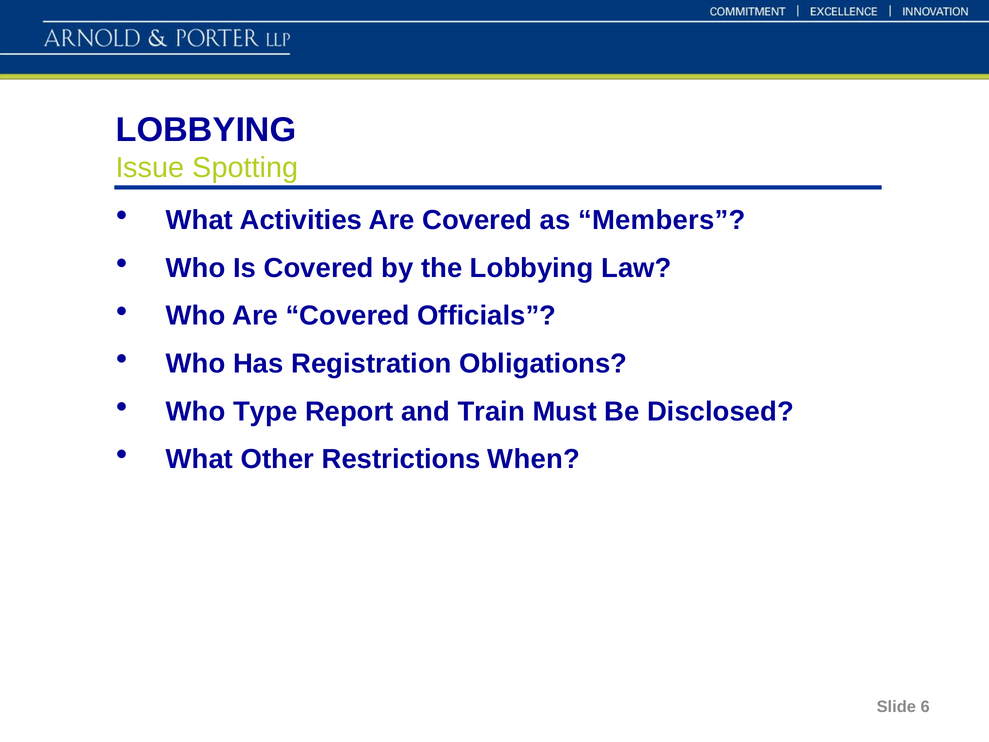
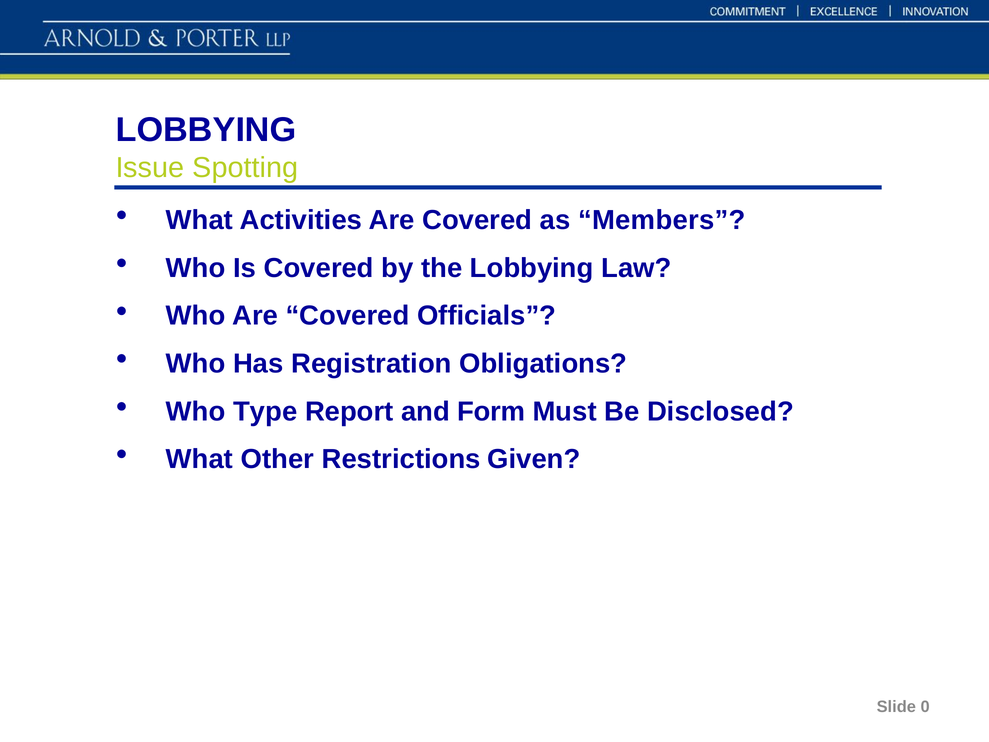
Train: Train -> Form
When: When -> Given
6: 6 -> 0
